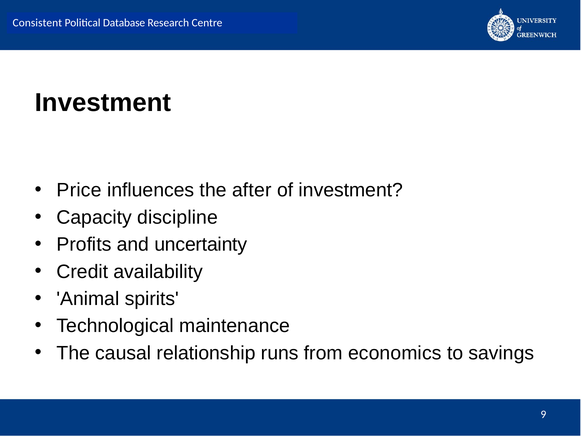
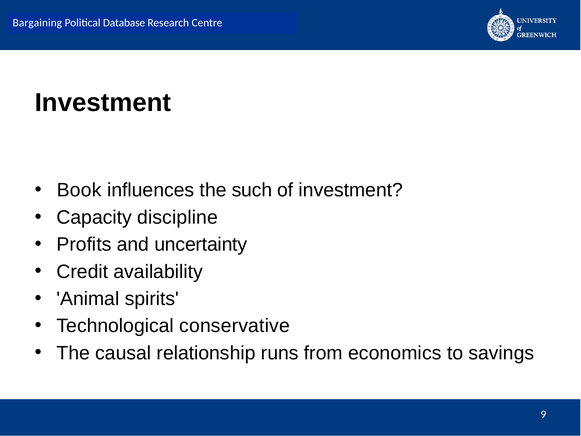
Consistent: Consistent -> Bargaining
Price: Price -> Book
after: after -> such
maintenance: maintenance -> conservative
